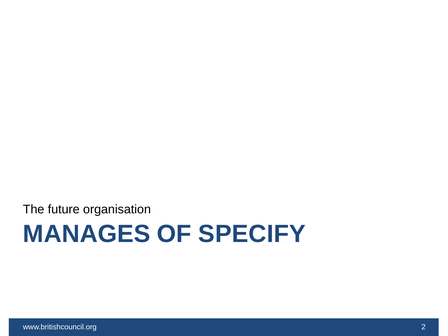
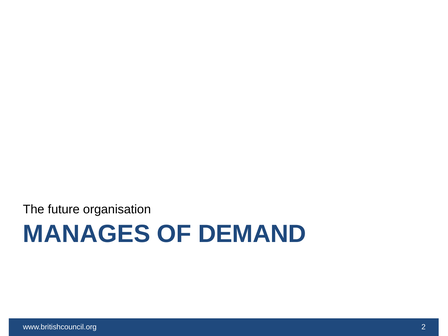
SPECIFY: SPECIFY -> DEMAND
